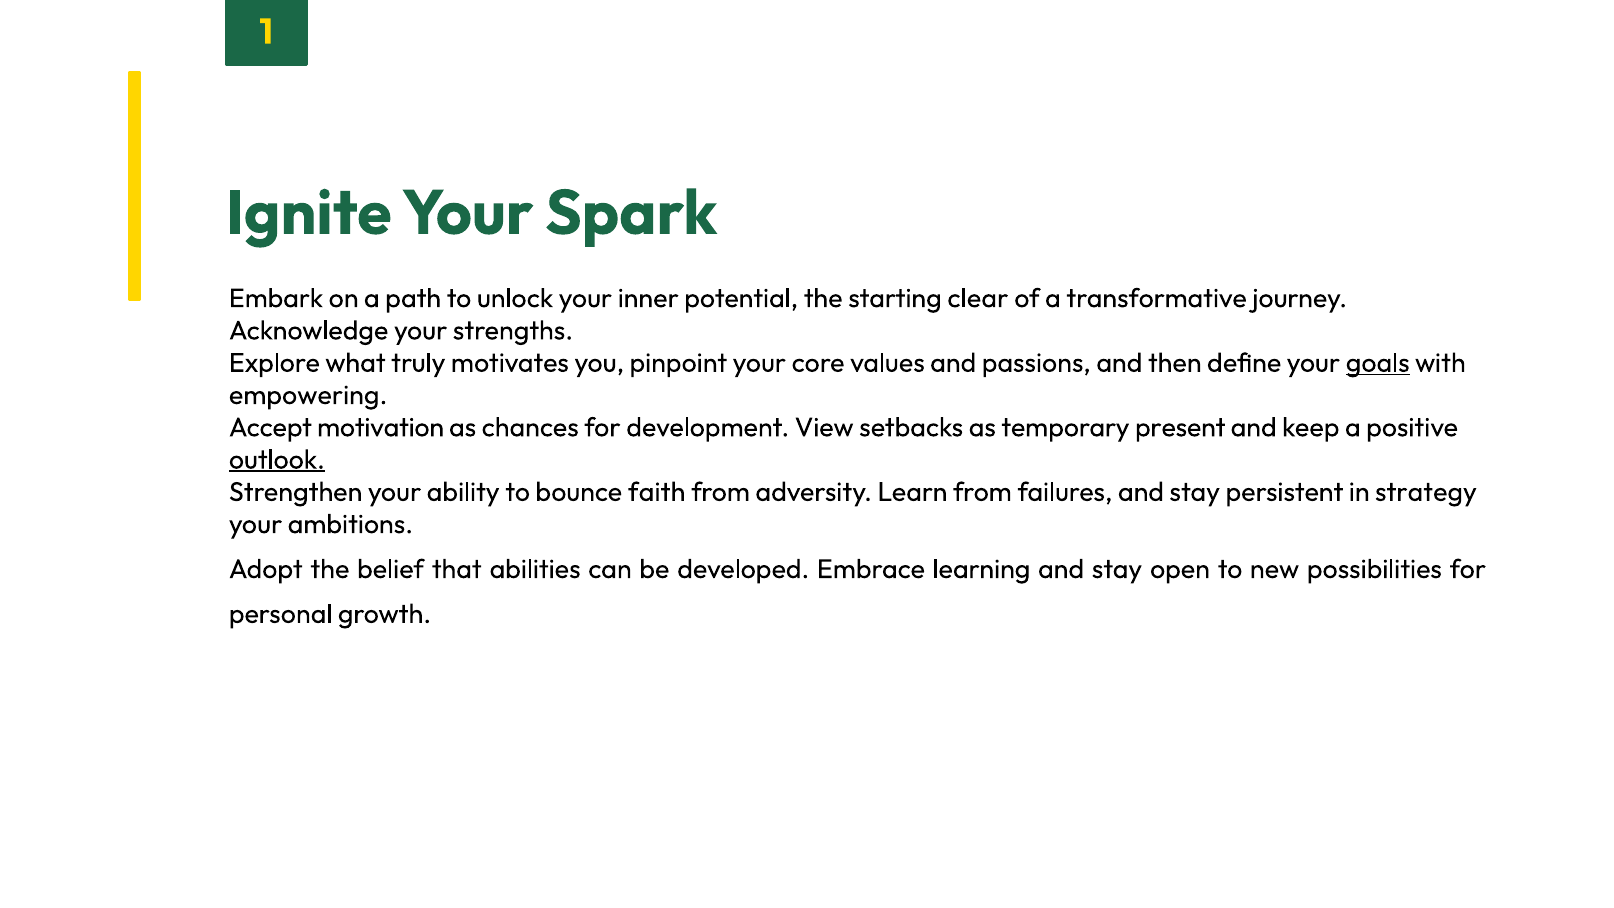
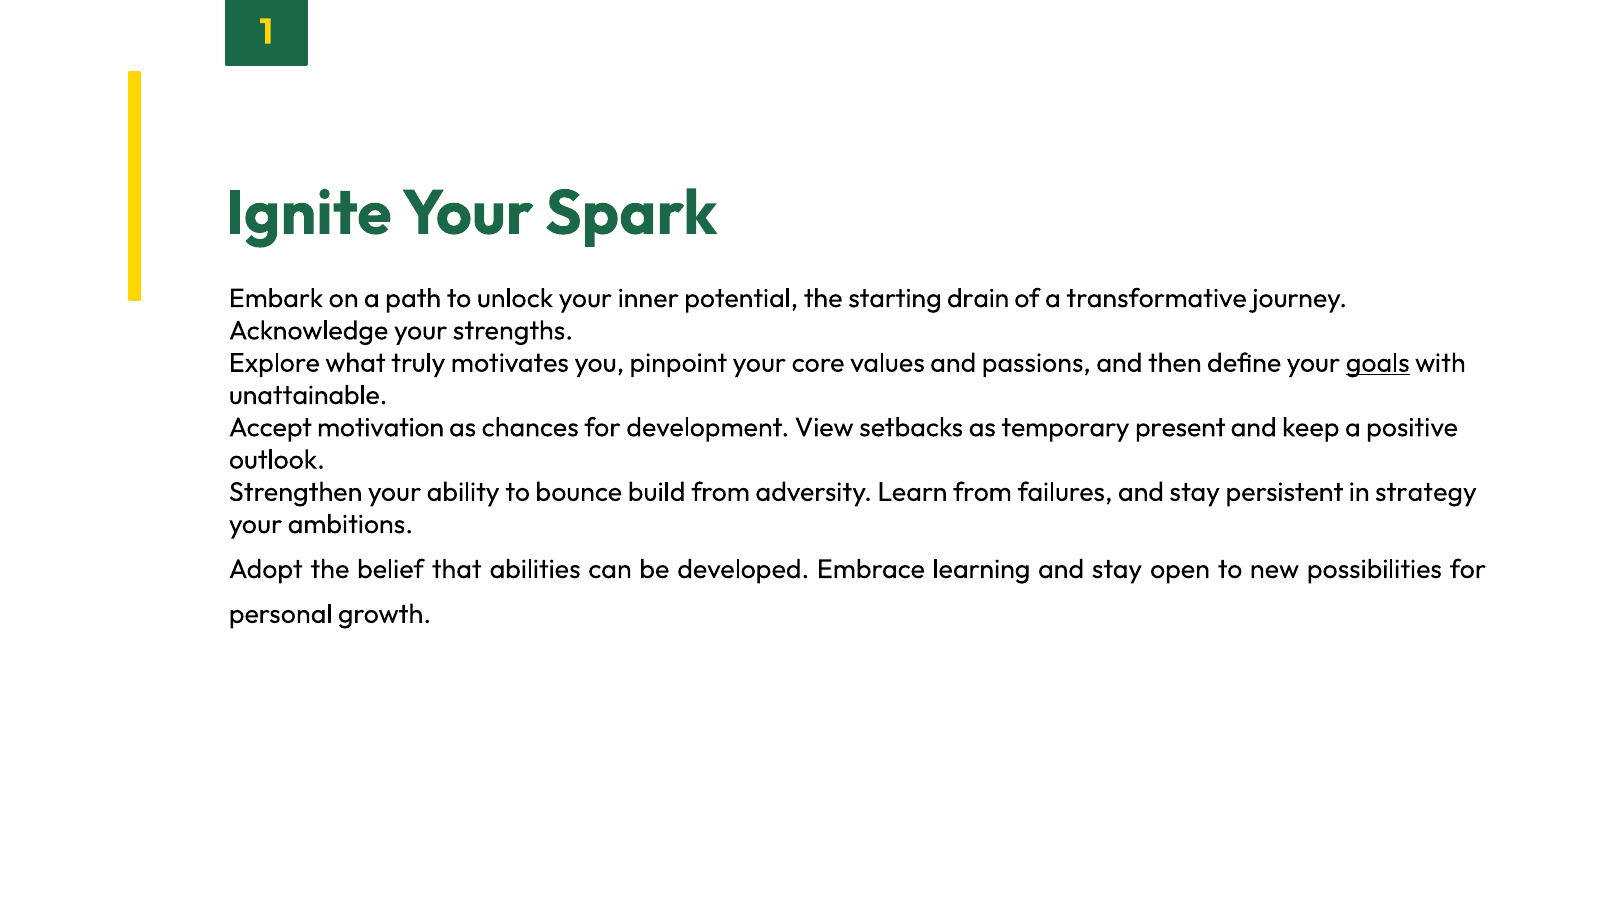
clear: clear -> drain
empowering: empowering -> unattainable
outlook underline: present -> none
faith: faith -> build
